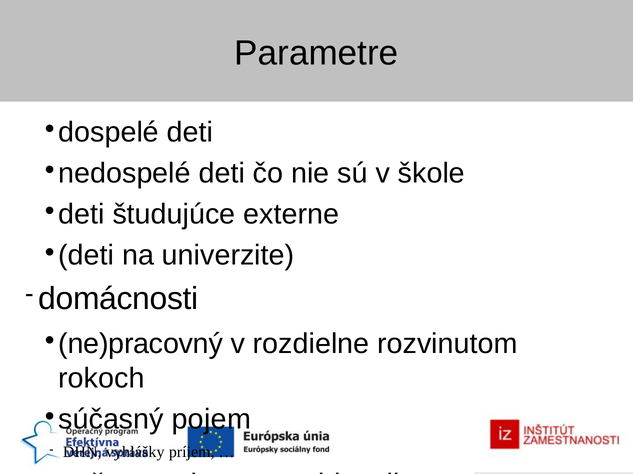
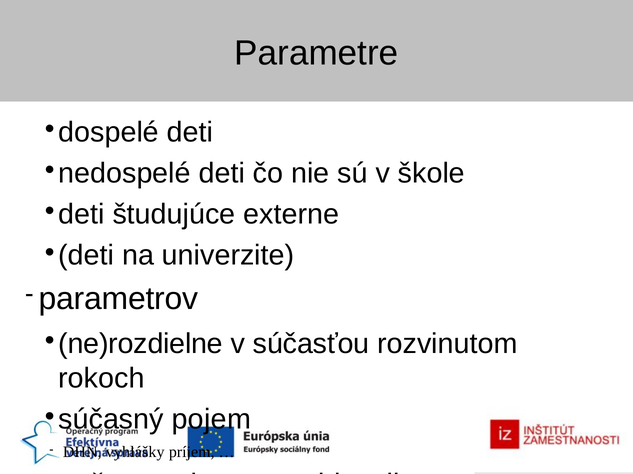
domácnosti: domácnosti -> parametrov
ne)pracovný: ne)pracovný -> ne)rozdielne
rozdielne: rozdielne -> súčasťou
